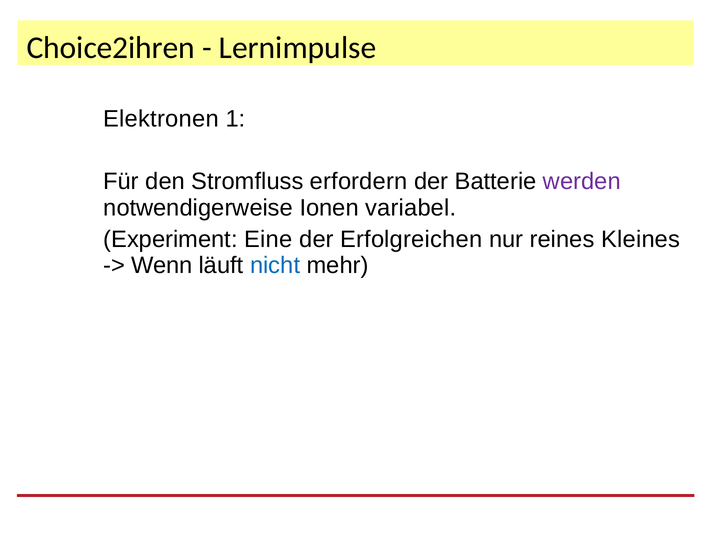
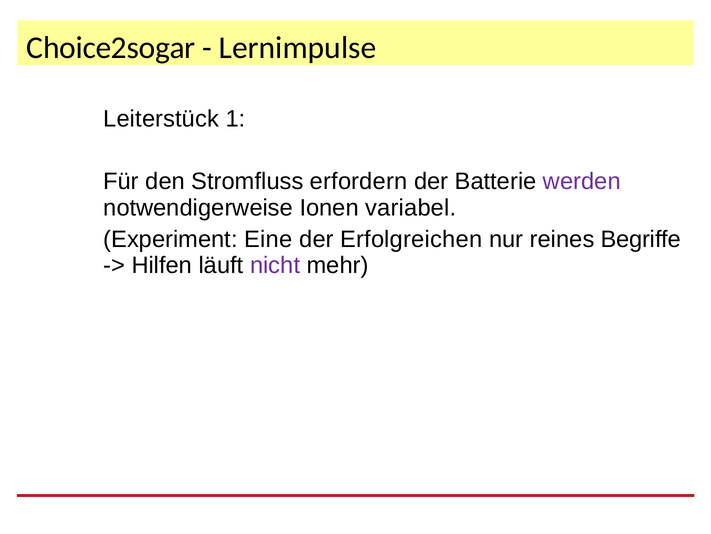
Choice2ihren: Choice2ihren -> Choice2sogar
Elektronen: Elektronen -> Leiterstück
Kleines: Kleines -> Begriffe
Wenn: Wenn -> Hilfen
nicht colour: blue -> purple
